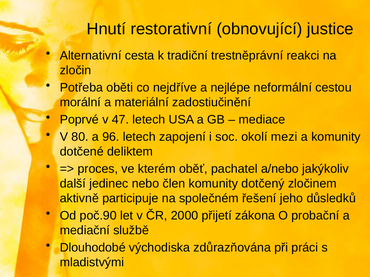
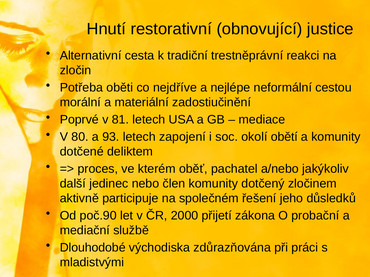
47: 47 -> 81
96: 96 -> 93
mezi: mezi -> obětí
